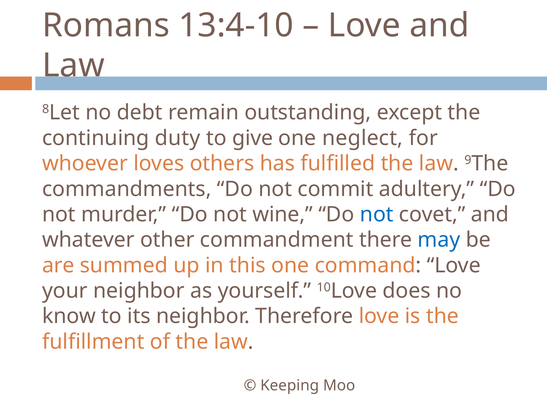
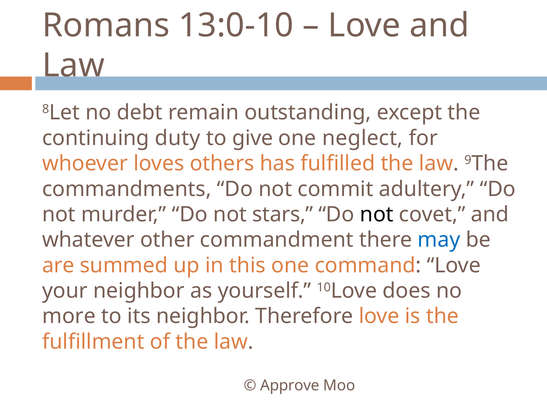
13:4-10: 13:4-10 -> 13:0-10
wine: wine -> stars
not at (377, 215) colour: blue -> black
know: know -> more
Keeping: Keeping -> Approve
